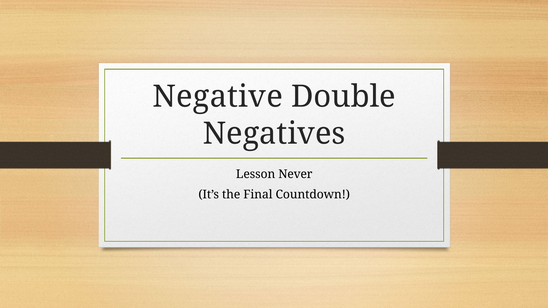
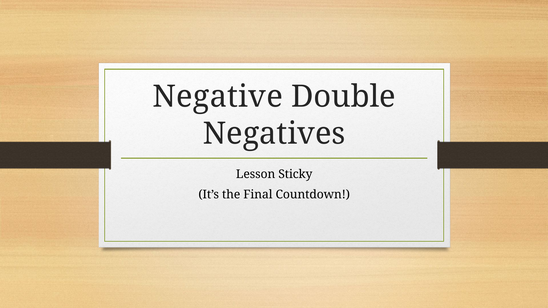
Never: Never -> Sticky
